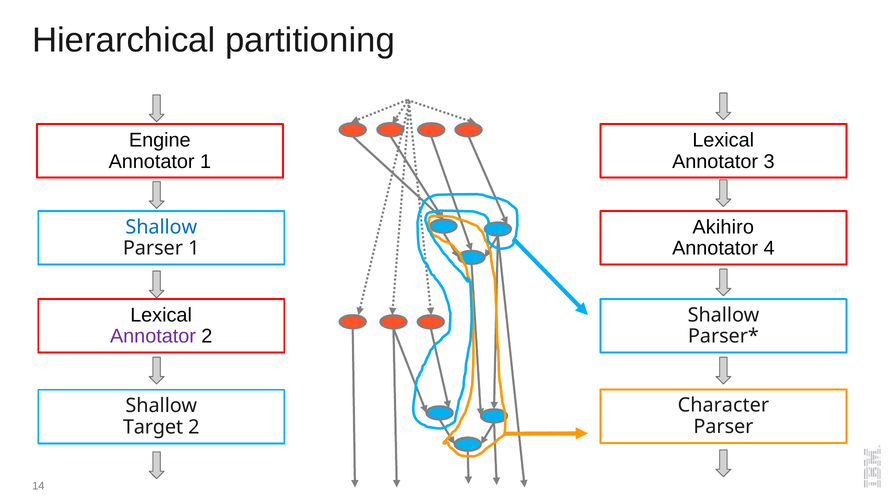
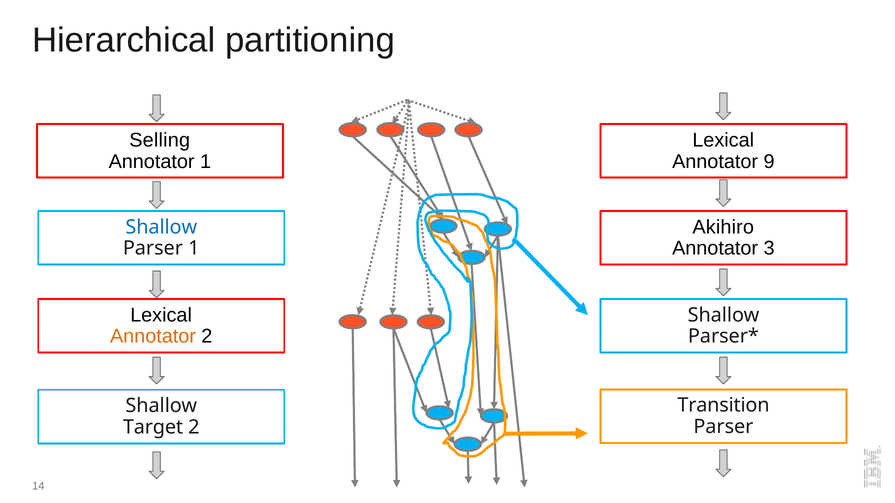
Engine: Engine -> Selling
3: 3 -> 9
4: 4 -> 3
Annotator at (153, 337) colour: purple -> orange
Character: Character -> Transition
